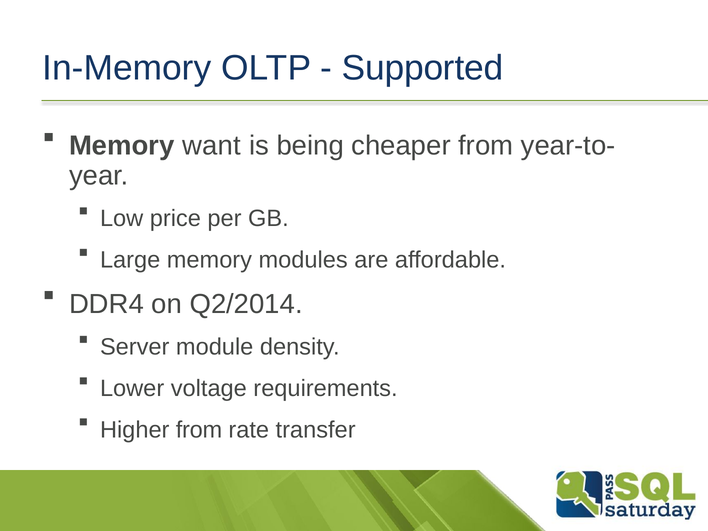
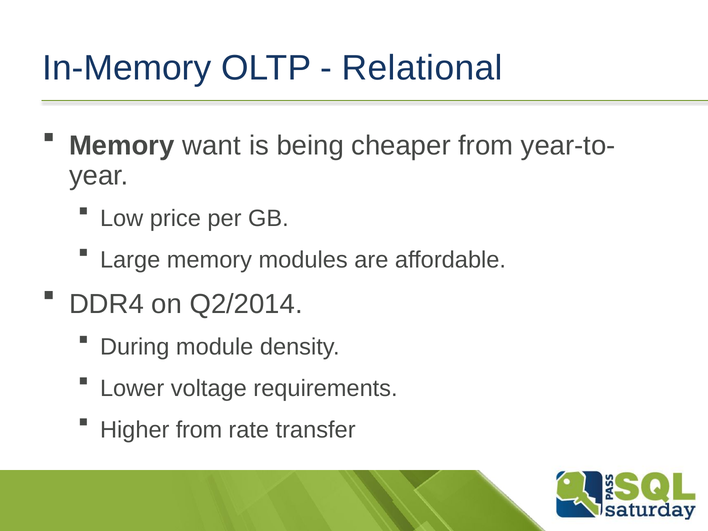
Supported: Supported -> Relational
Server: Server -> During
